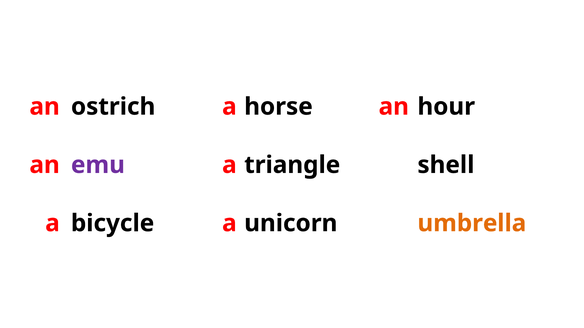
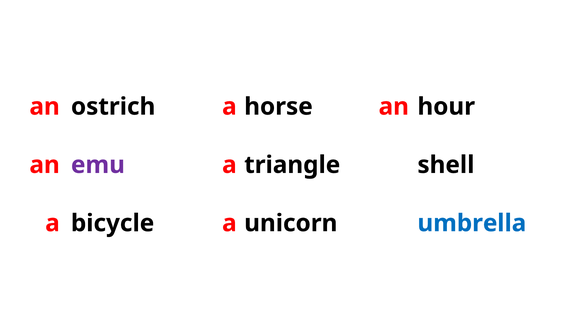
umbrella colour: orange -> blue
